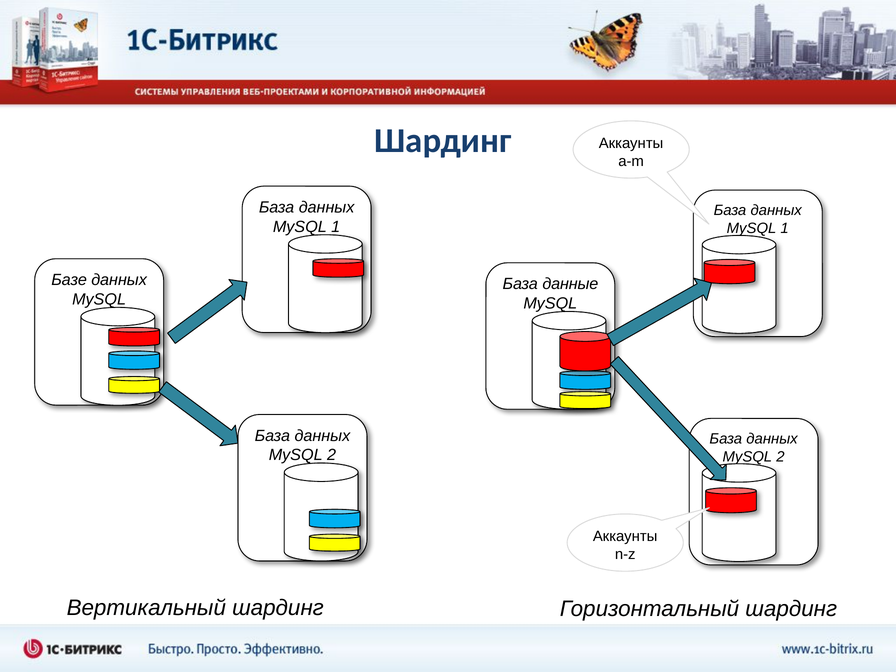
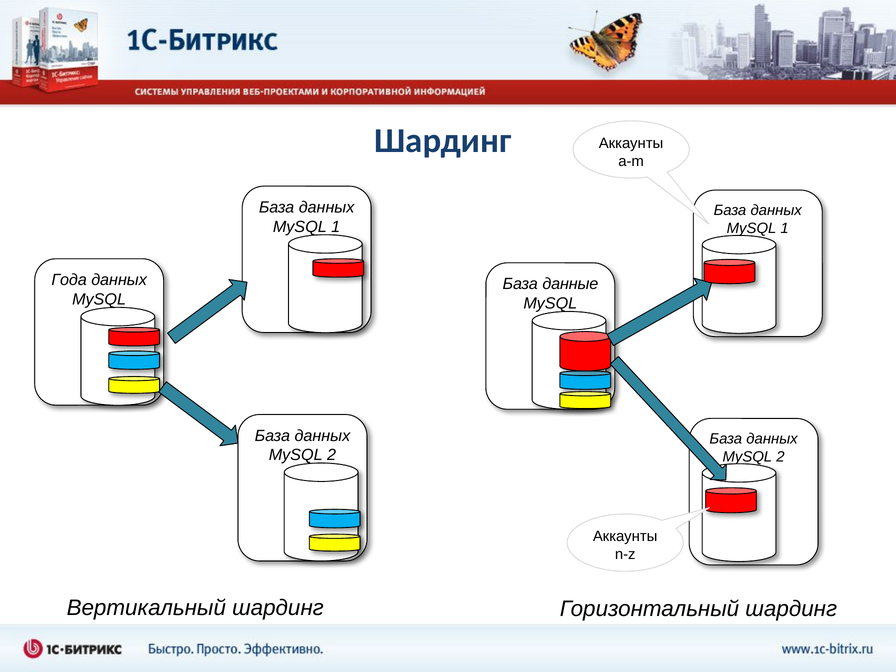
Базе: Базе -> Года
